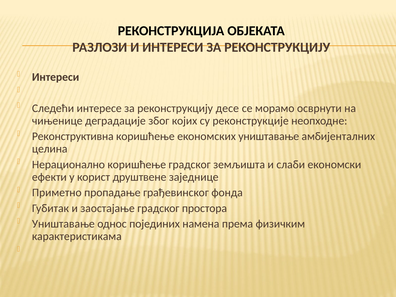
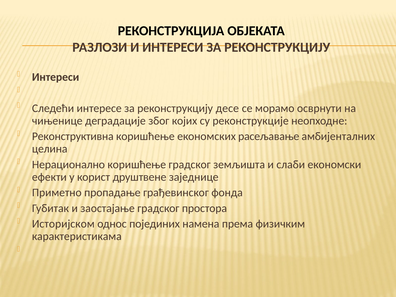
економских уништавање: уништавање -> расељавање
Уништавање at (63, 224): Уништавање -> Историјском
